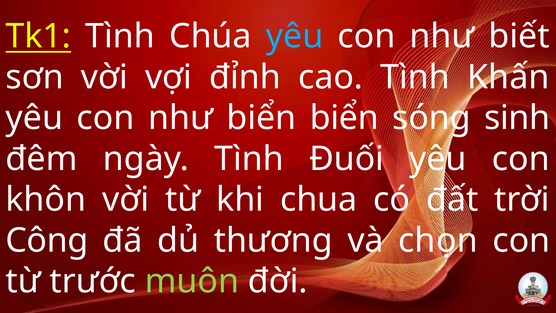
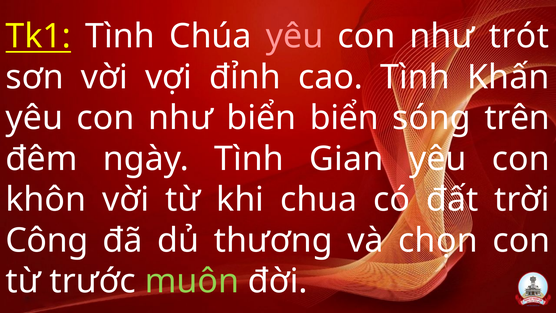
yêu at (295, 36) colour: light blue -> pink
biết: biết -> trót
sinh: sinh -> trên
Đuối: Đuối -> Gian
